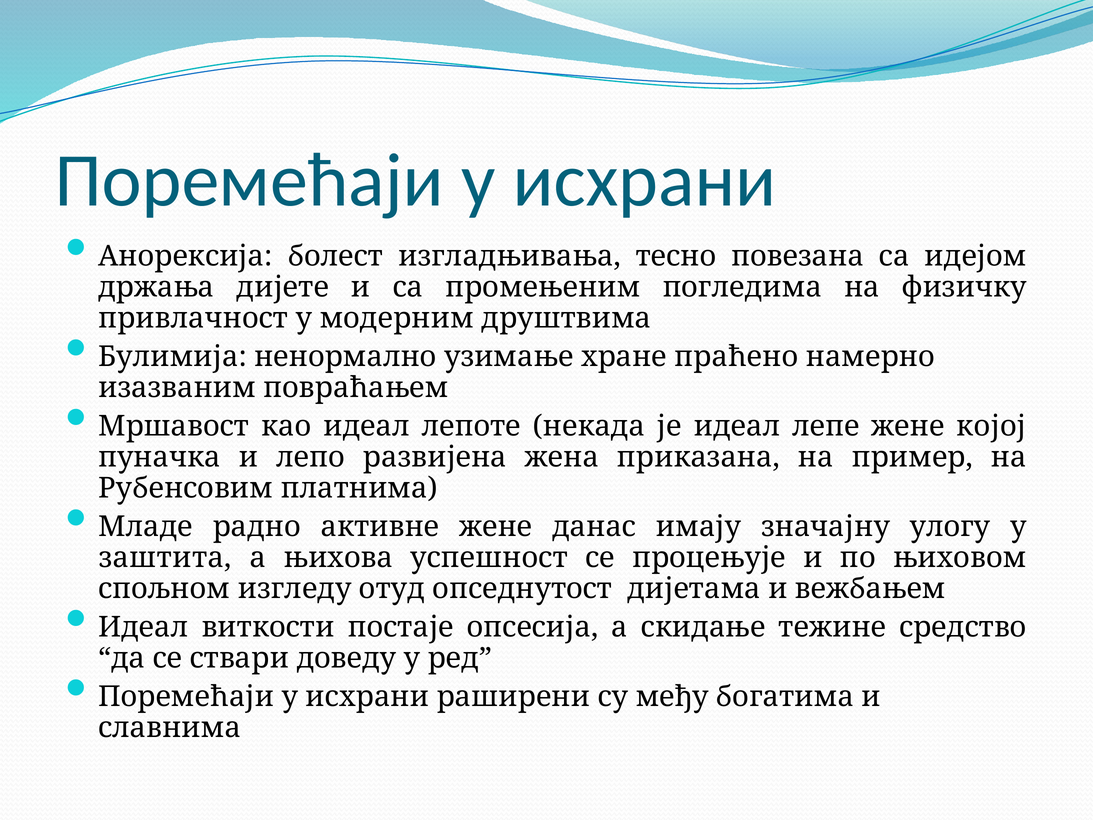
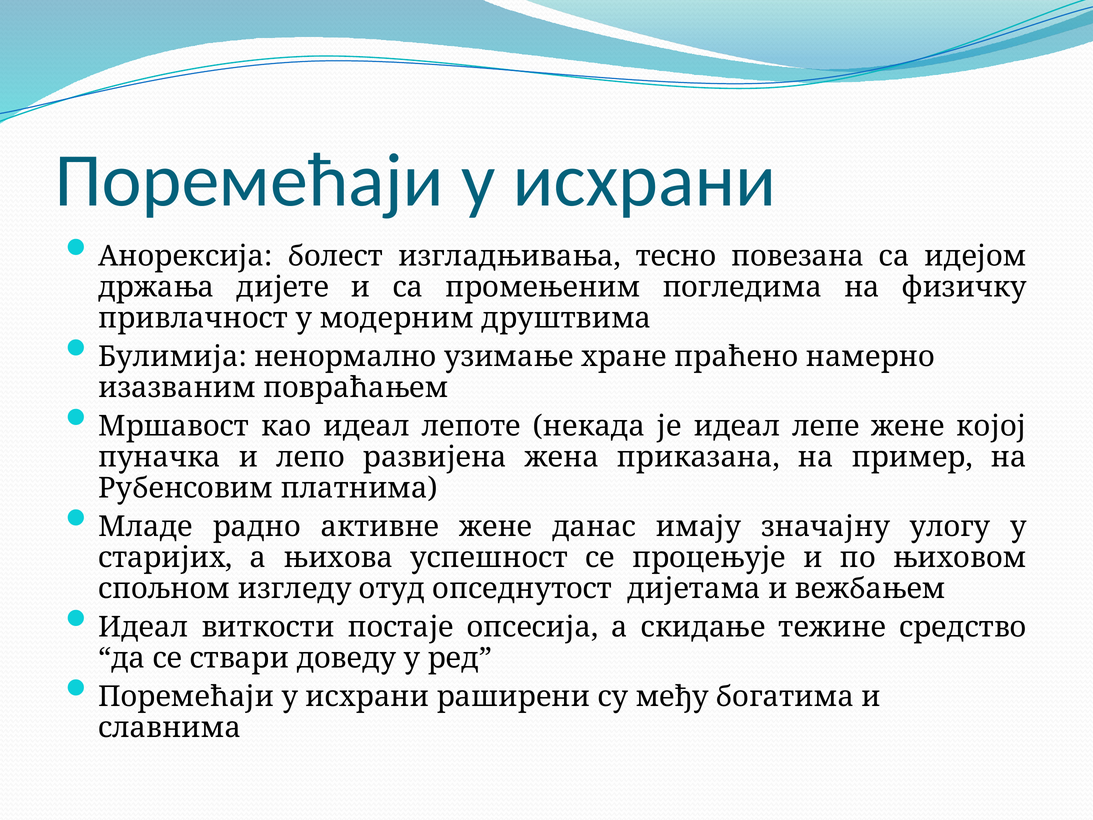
заштита: заштита -> старијих
